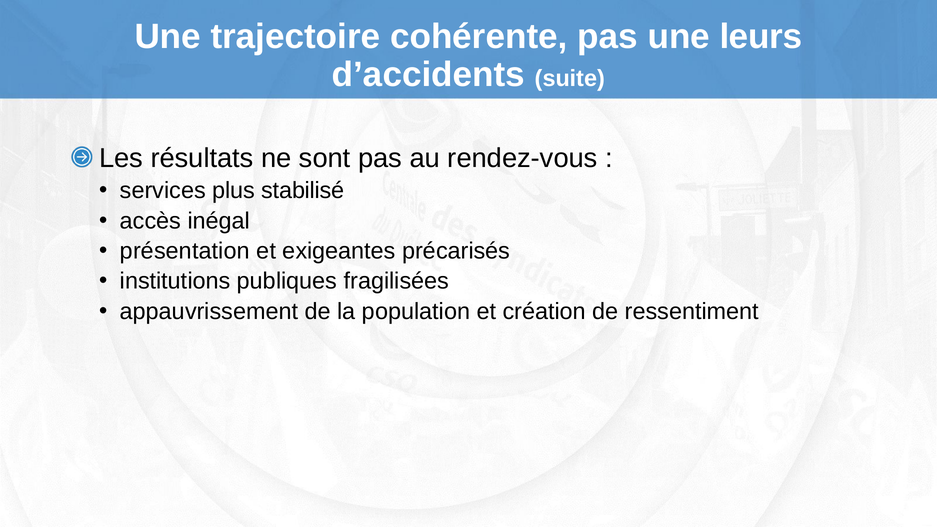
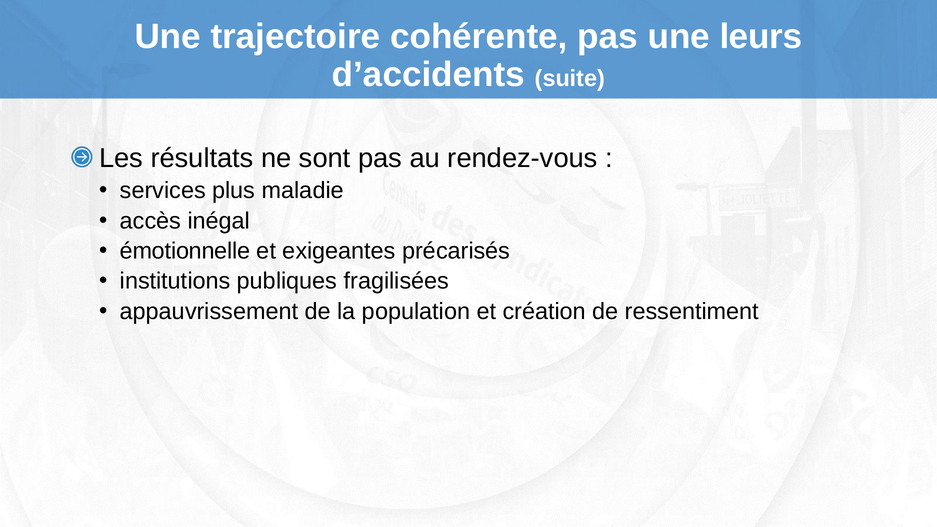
stabilisé: stabilisé -> maladie
présentation: présentation -> émotionnelle
